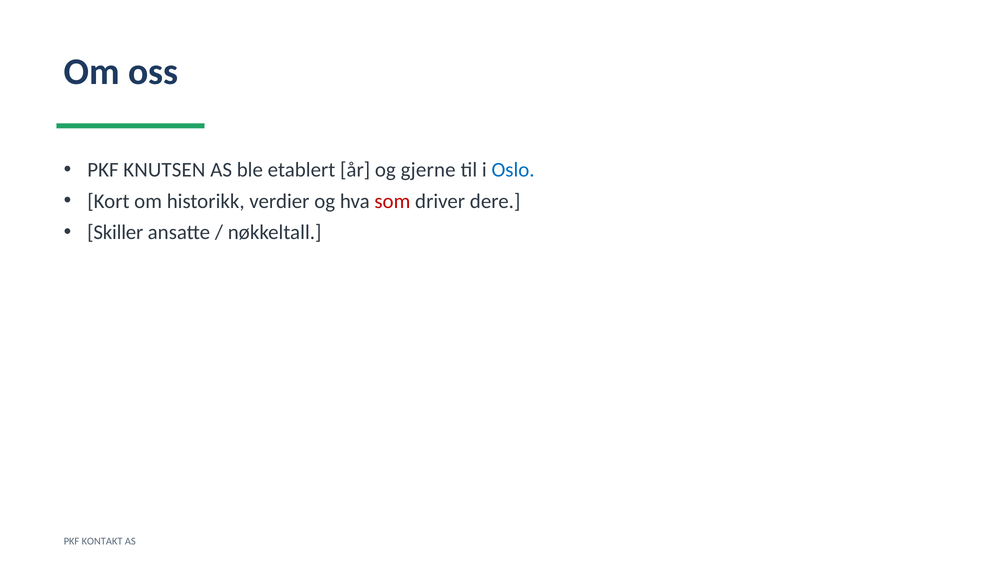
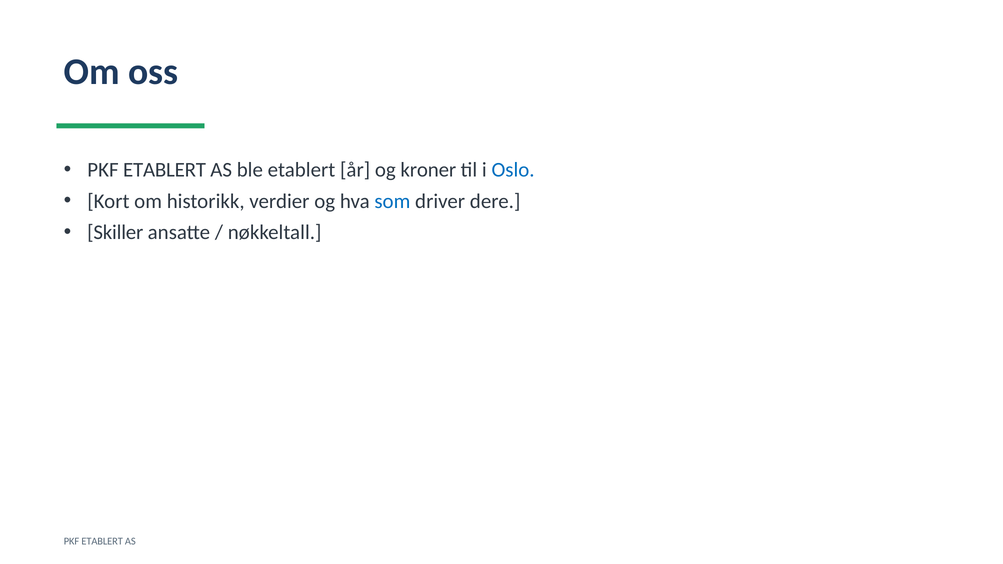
KNUTSEN at (164, 170): KNUTSEN -> ETABLERT
gjerne: gjerne -> kroner
som colour: red -> blue
KONTAKT at (102, 541): KONTAKT -> ETABLERT
